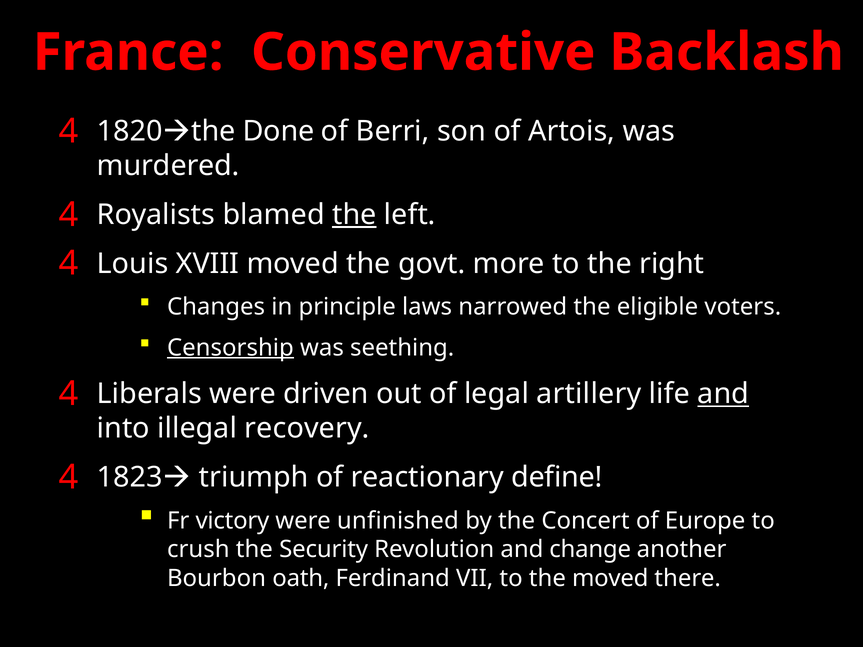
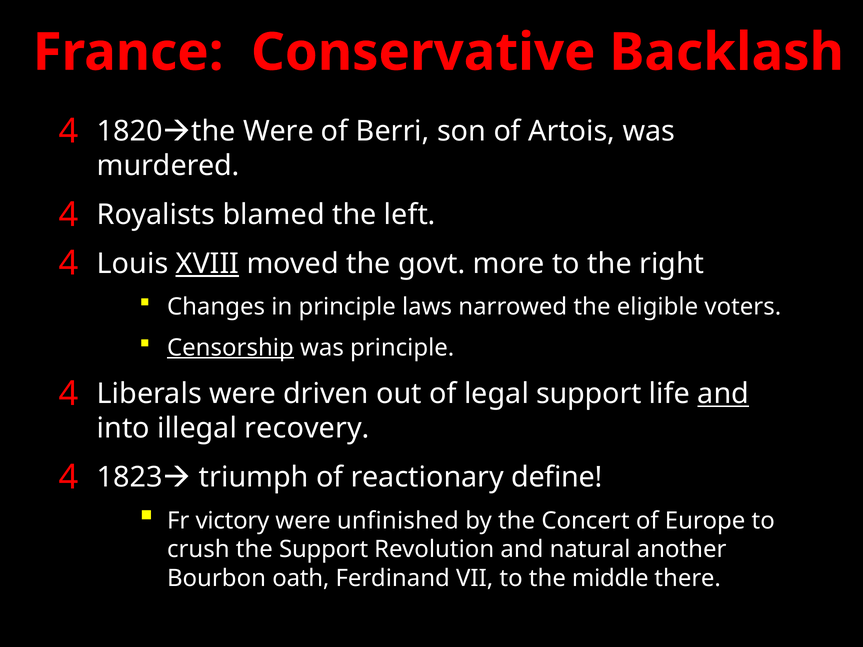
1820the Done: Done -> Were
the at (354, 215) underline: present -> none
XVIII underline: none -> present
was seething: seething -> principle
legal artillery: artillery -> support
the Security: Security -> Support
change: change -> natural
the moved: moved -> middle
